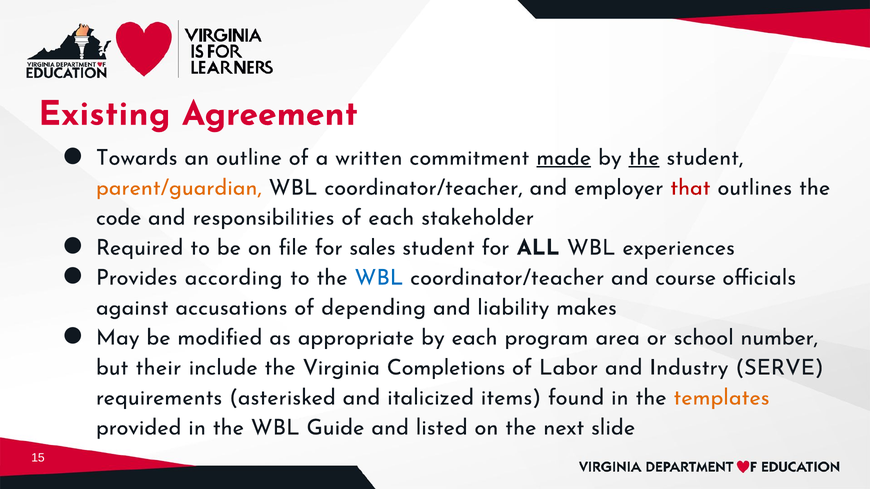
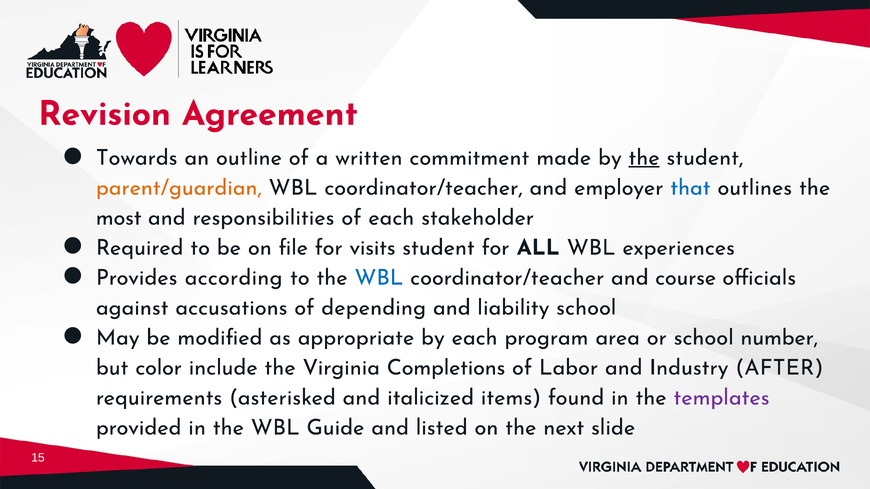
Existing: Existing -> Revision
made underline: present -> none
that colour: red -> blue
code: code -> most
sales: sales -> visits
liability makes: makes -> school
their: their -> color
SERVE: SERVE -> AFTER
templates colour: orange -> purple
